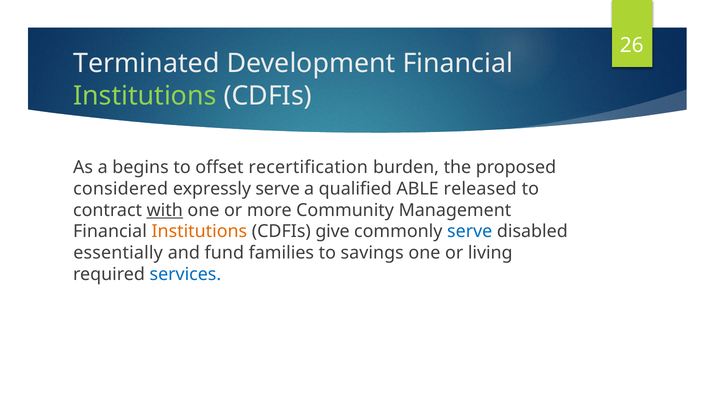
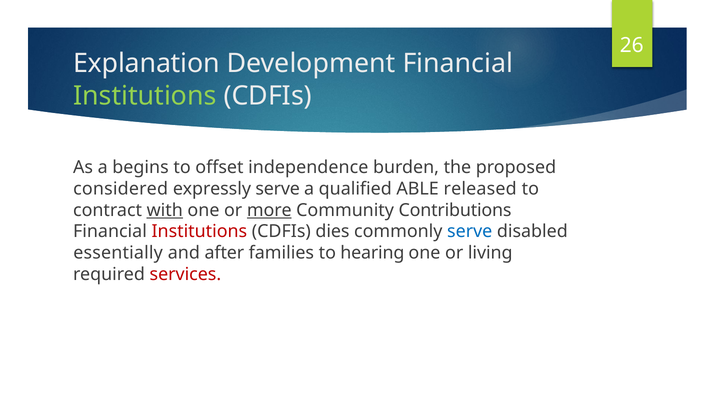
Terminated: Terminated -> Explanation
recertification: recertification -> independence
more underline: none -> present
Management: Management -> Contributions
Institutions at (199, 232) colour: orange -> red
give: give -> dies
fund: fund -> after
savings: savings -> hearing
services colour: blue -> red
